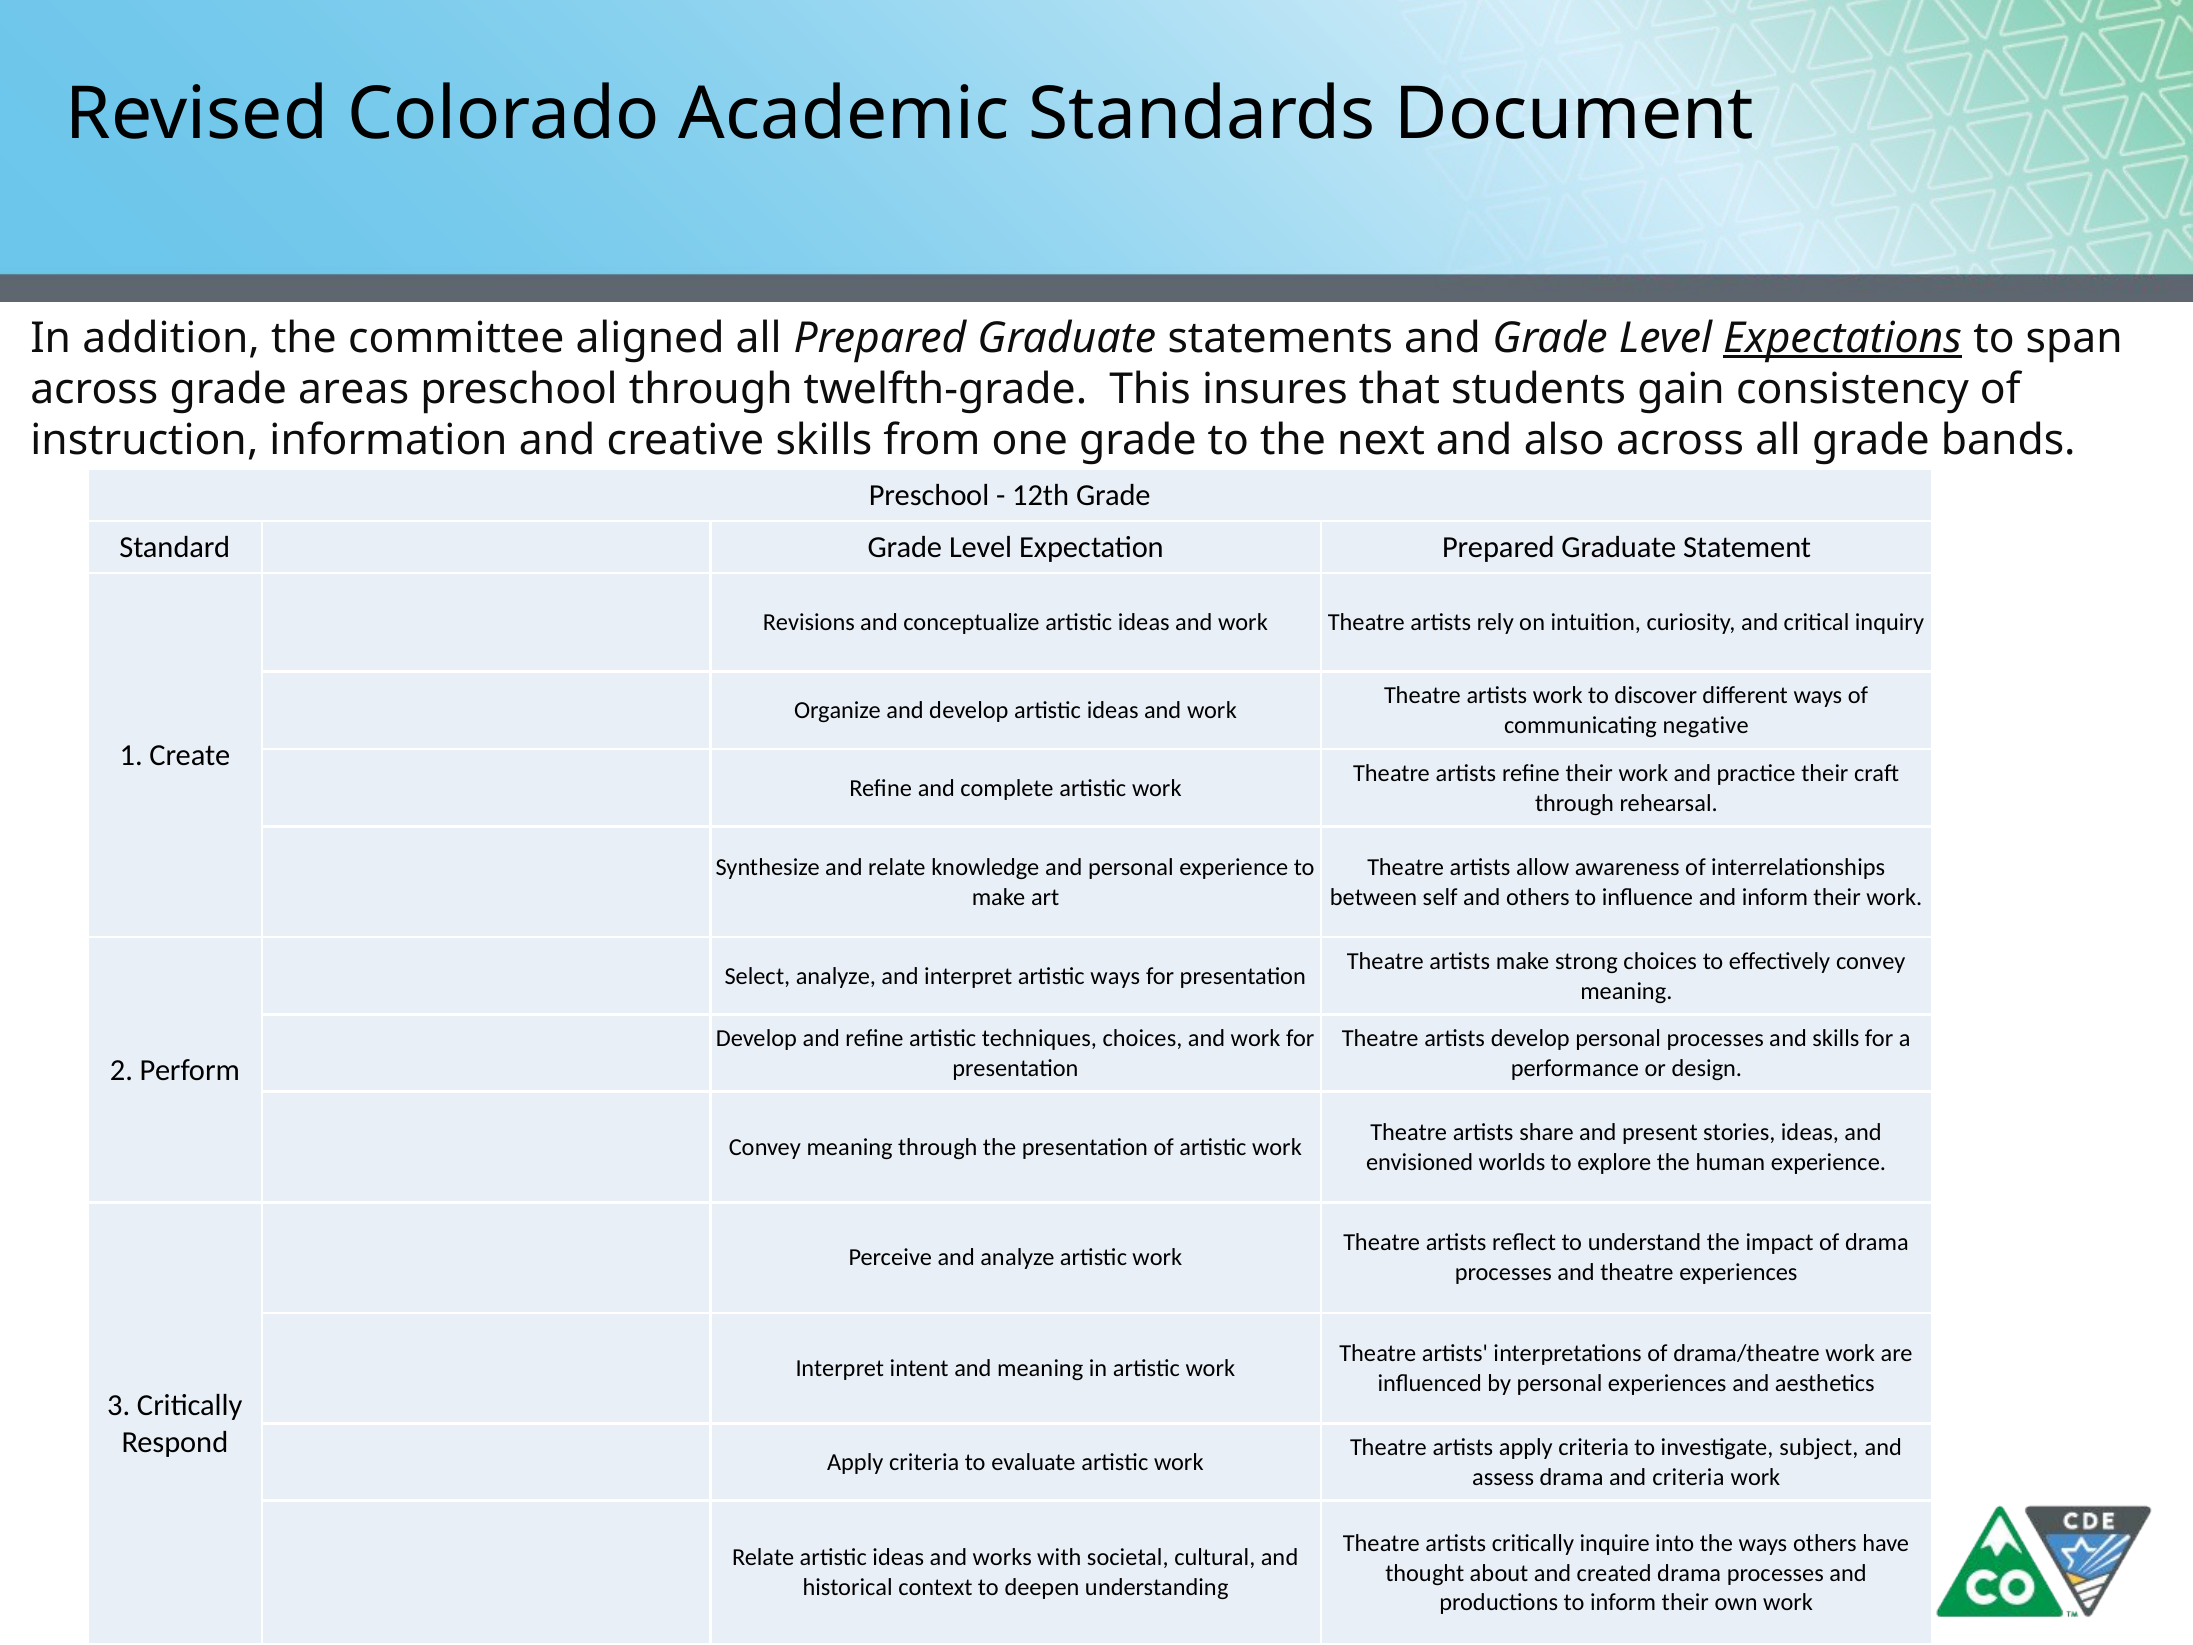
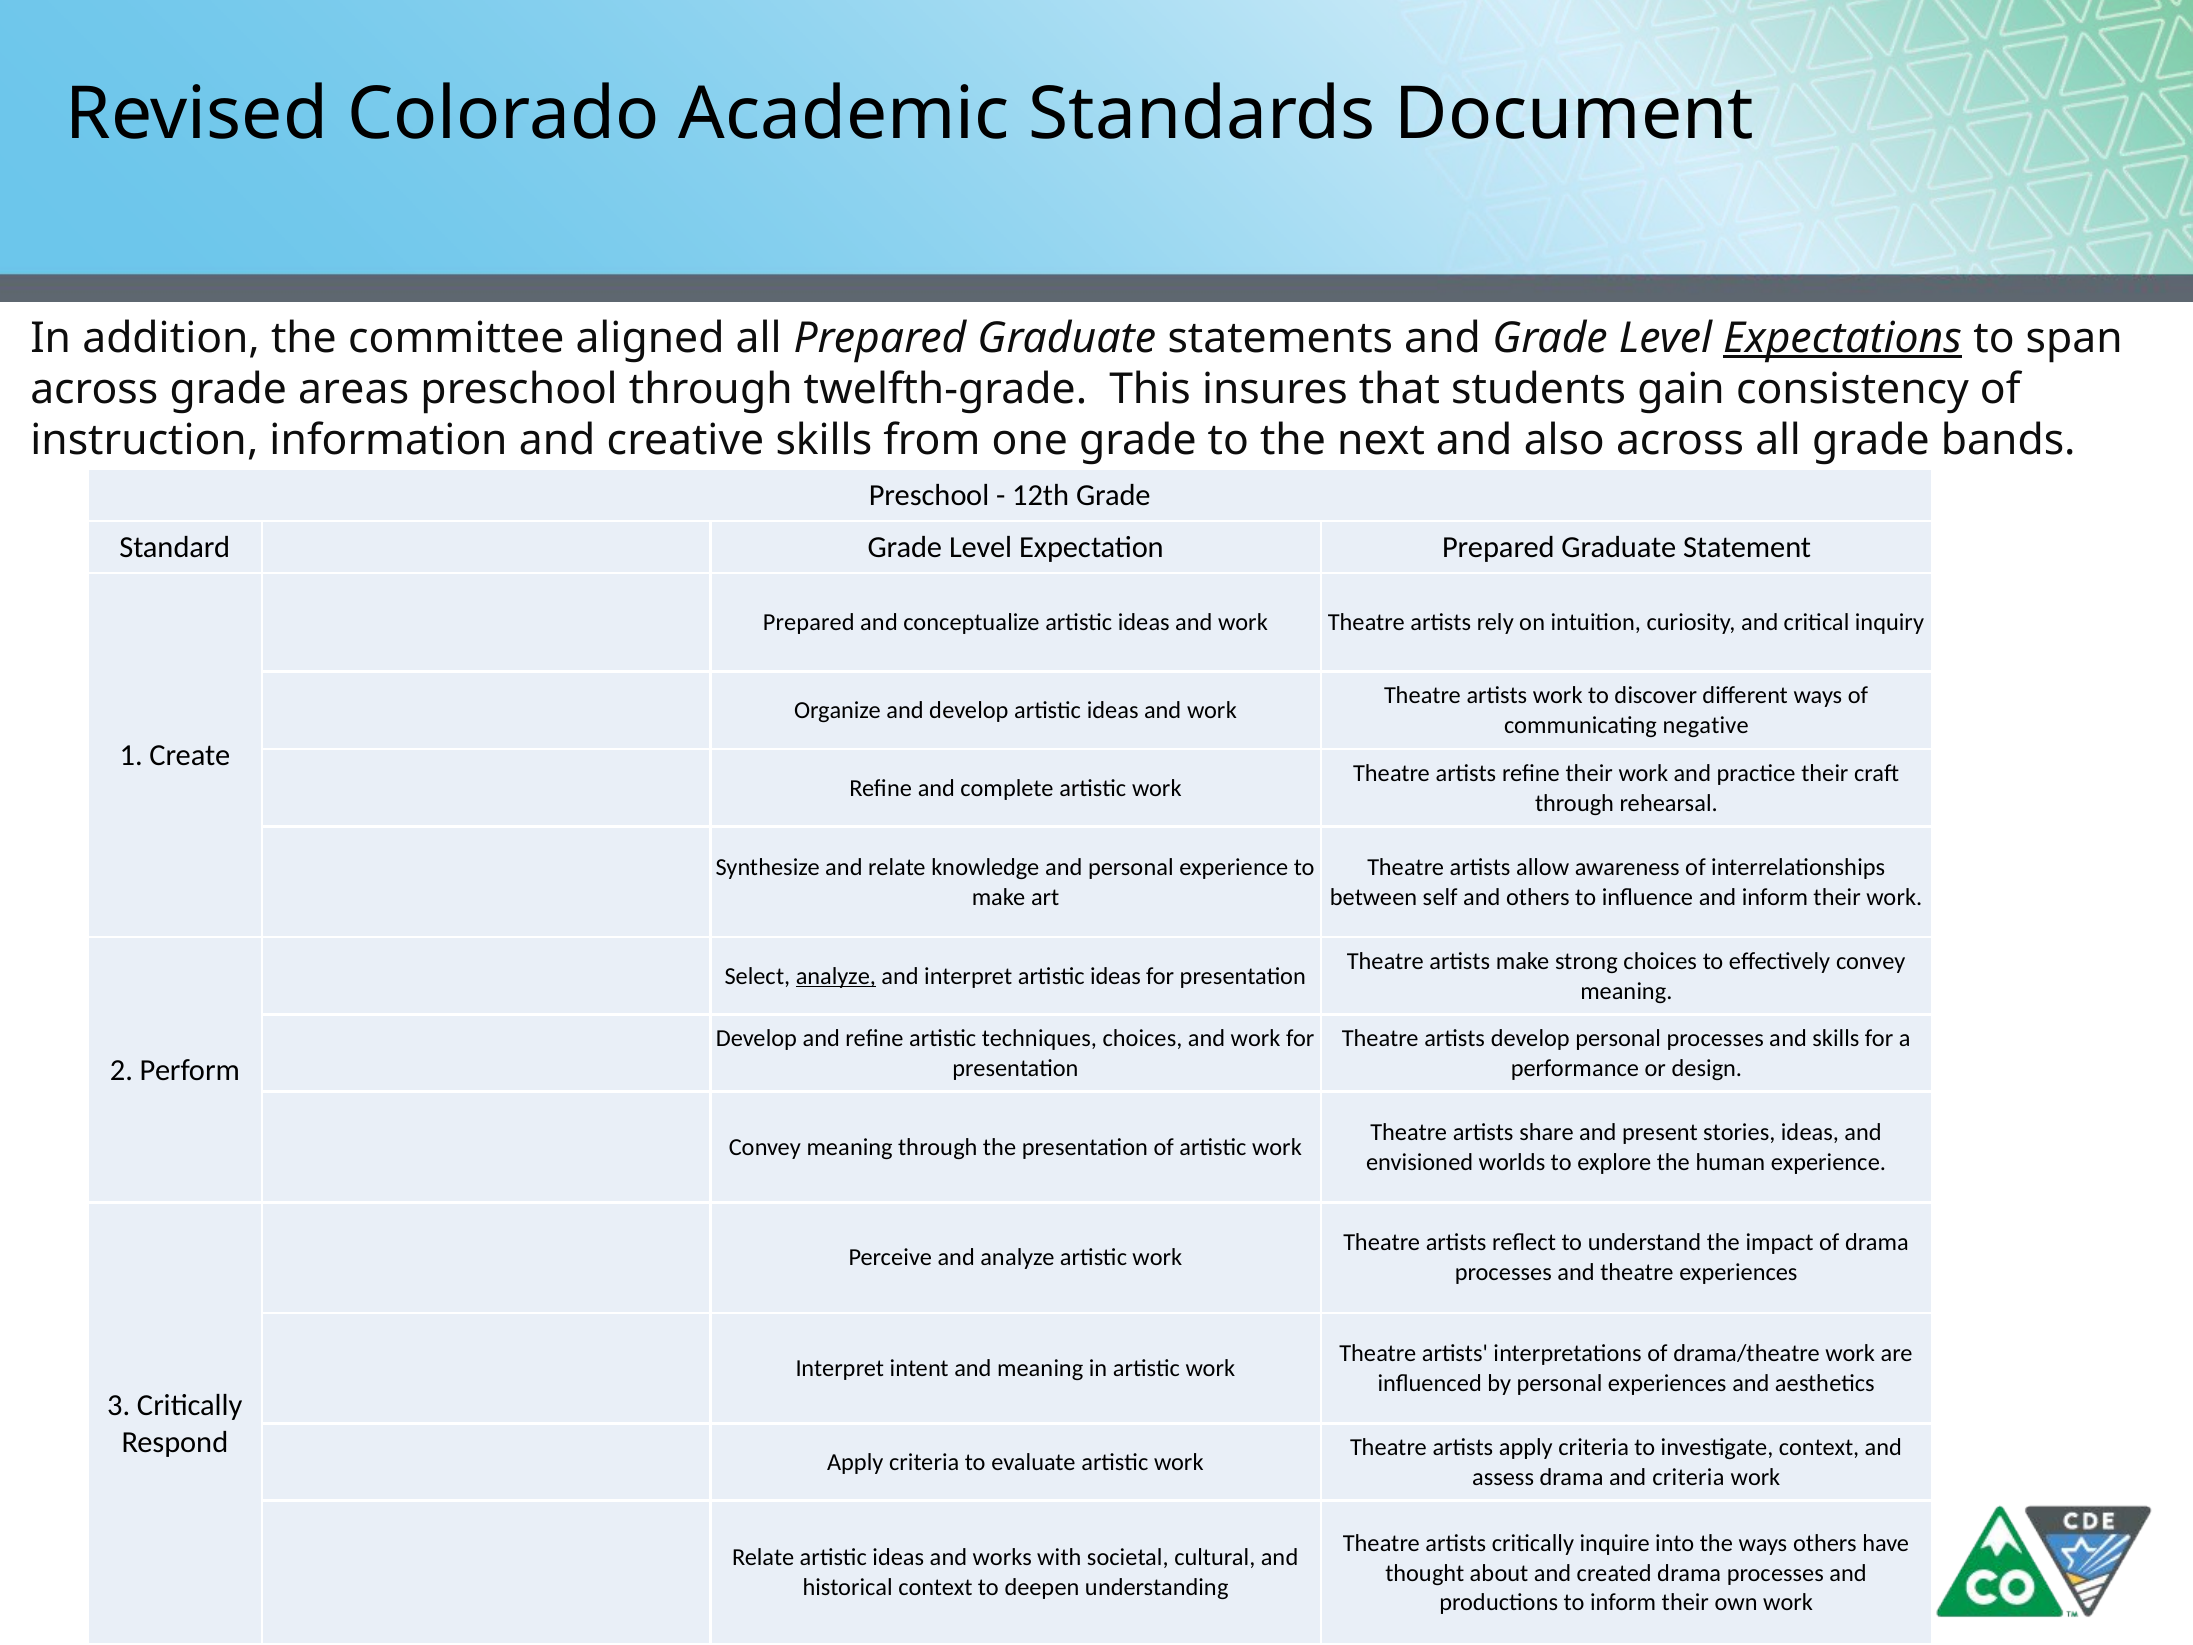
Revisions at (809, 623): Revisions -> Prepared
analyze at (836, 976) underline: none -> present
interpret artistic ways: ways -> ideas
investigate subject: subject -> context
